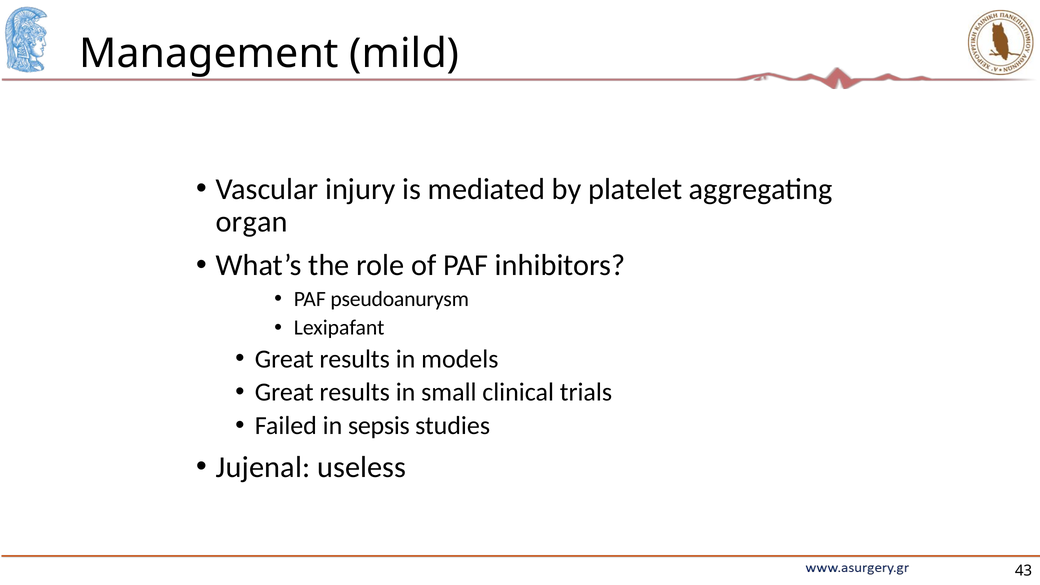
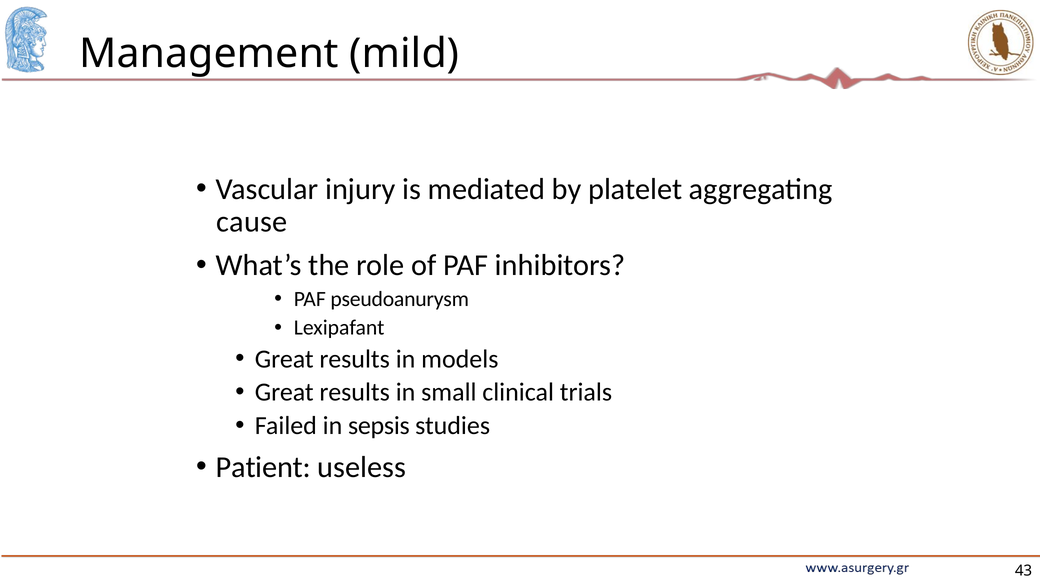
organ: organ -> cause
Jujenal: Jujenal -> Patient
